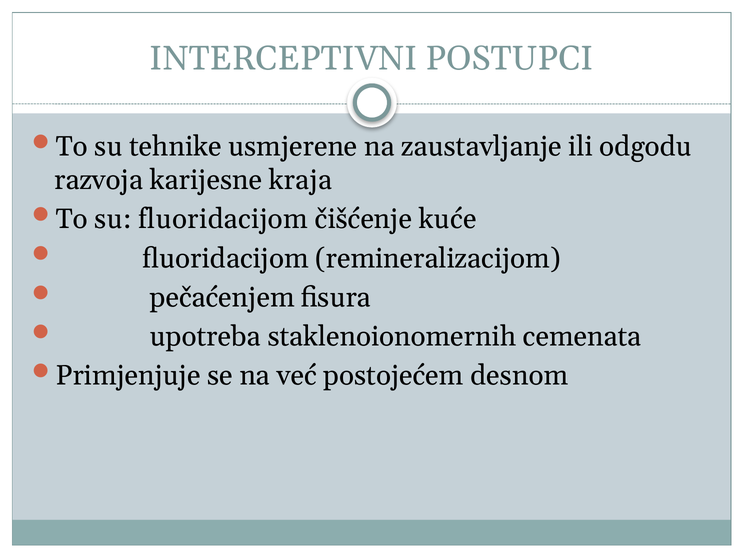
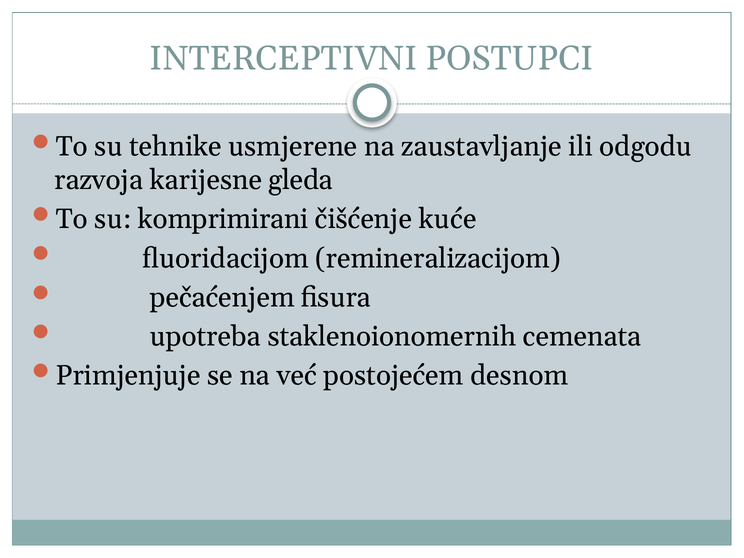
kraja: kraja -> gleda
su fluoridacijom: fluoridacijom -> komprimirani
